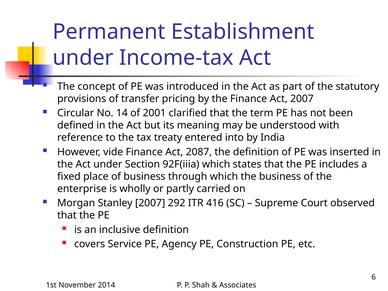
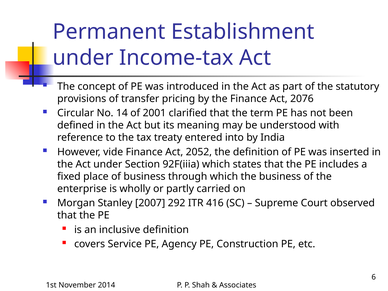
Act 2007: 2007 -> 2076
2087: 2087 -> 2052
